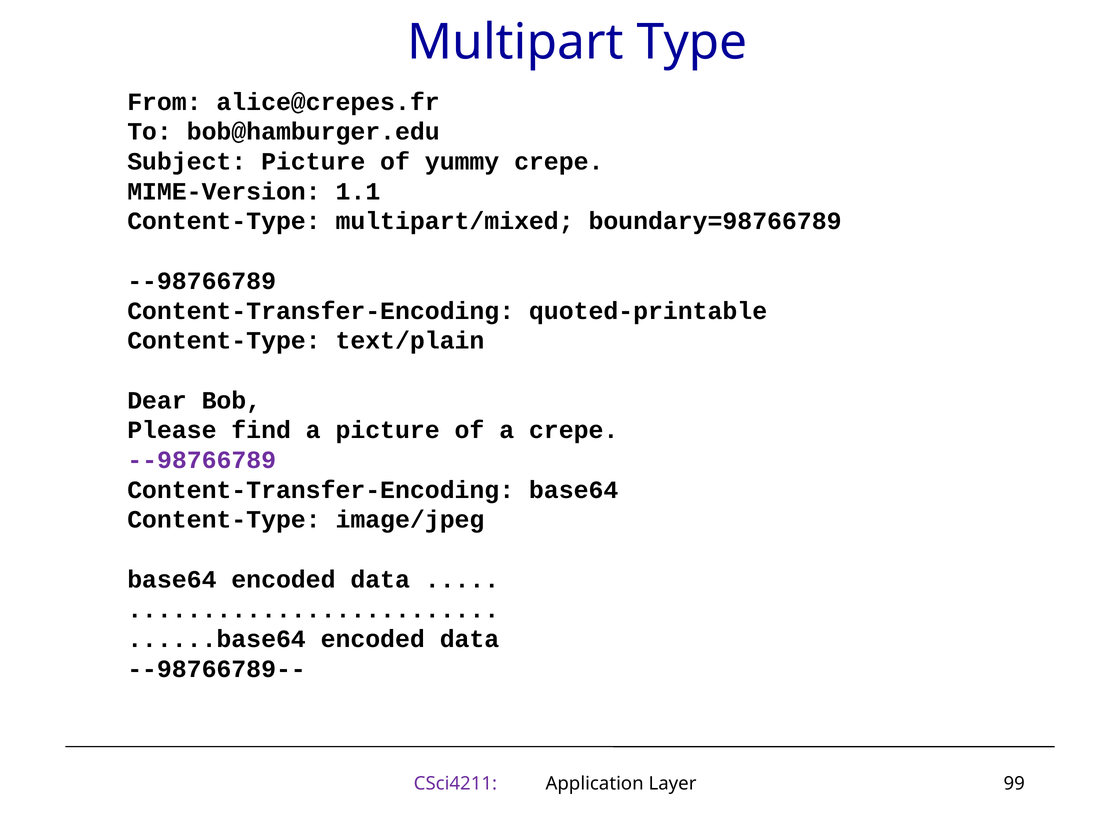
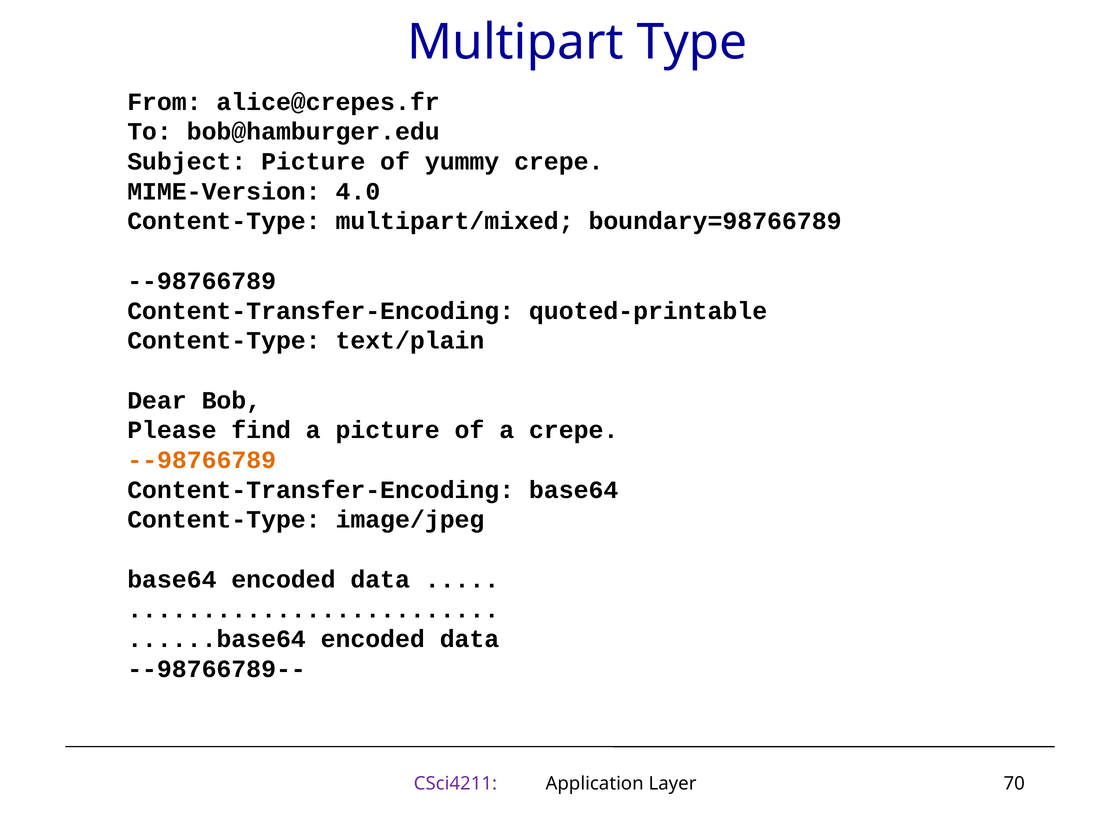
1.1: 1.1 -> 4.0
--98766789 at (202, 460) colour: purple -> orange
99: 99 -> 70
